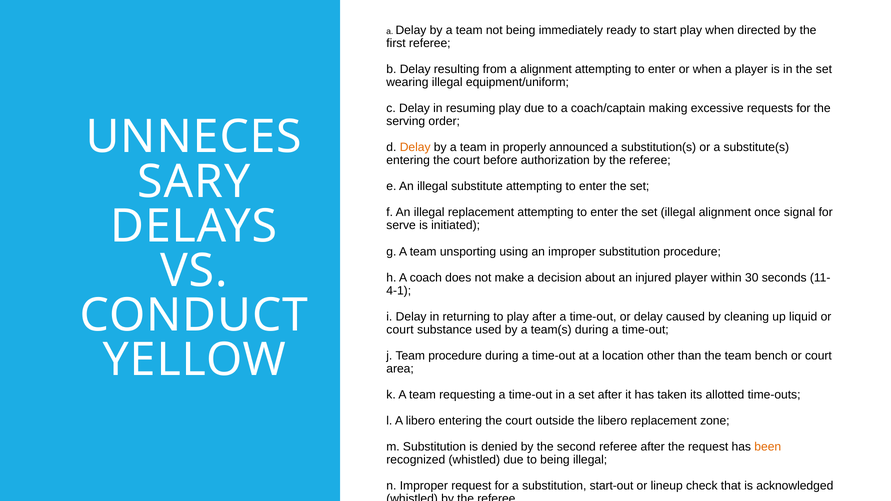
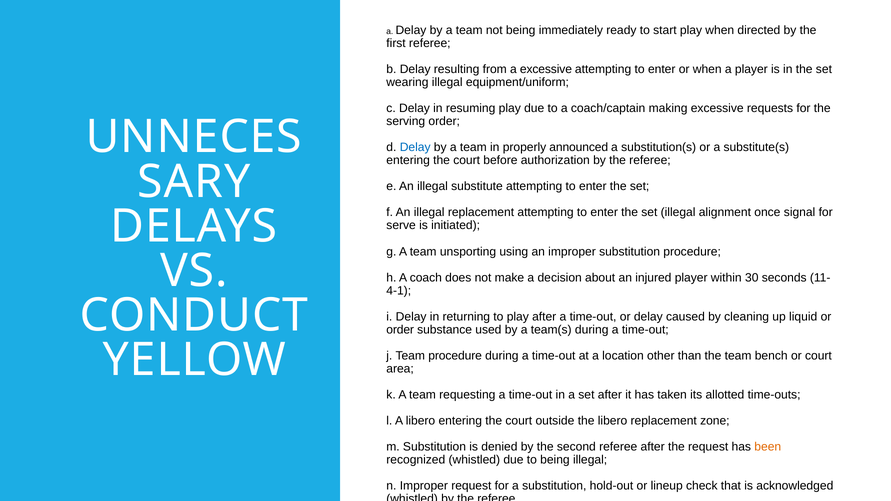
a alignment: alignment -> excessive
Delay at (415, 147) colour: orange -> blue
court at (400, 330): court -> order
start-out: start-out -> hold-out
